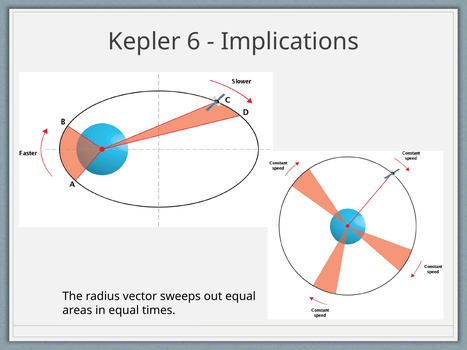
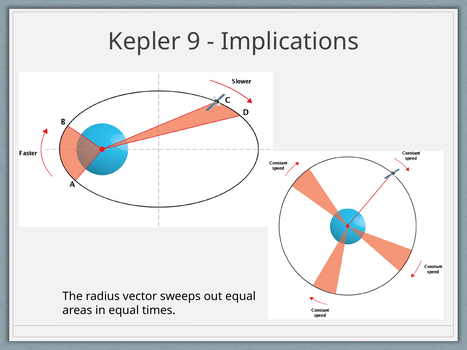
6: 6 -> 9
